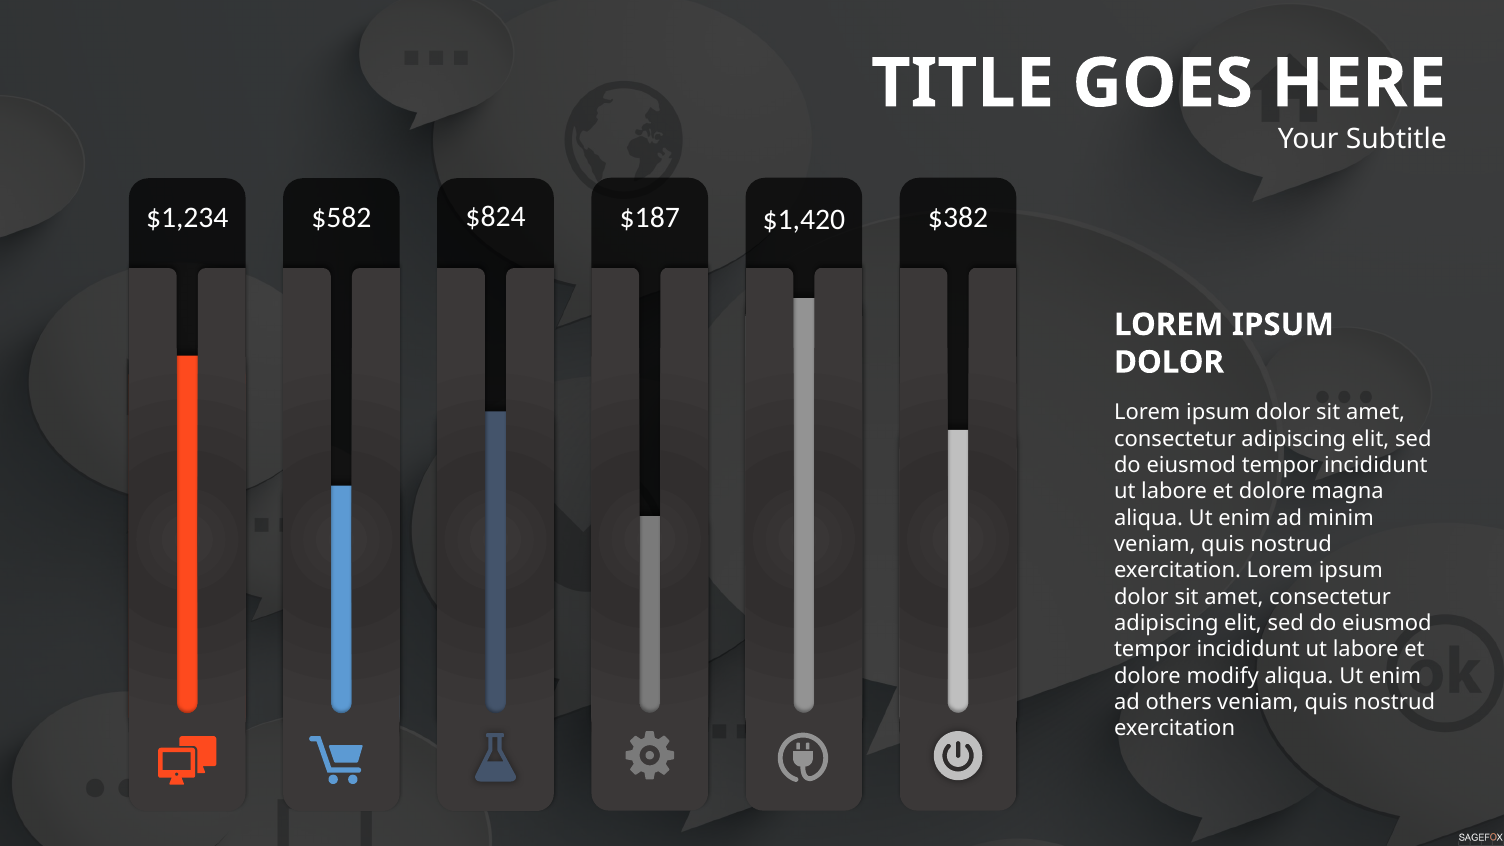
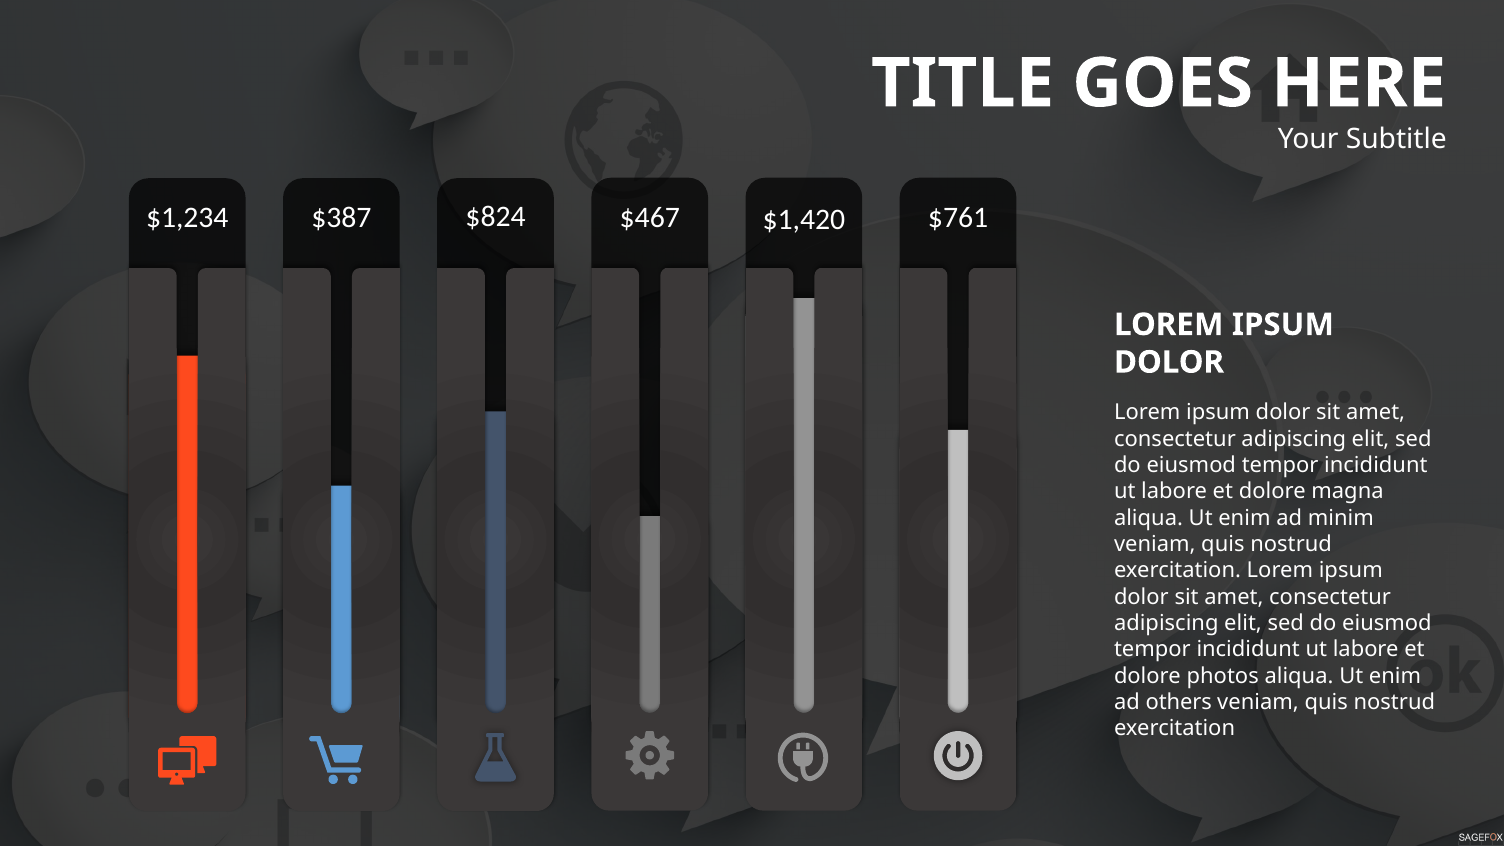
$582: $582 -> $387
$187: $187 -> $467
$382: $382 -> $761
modify: modify -> photos
